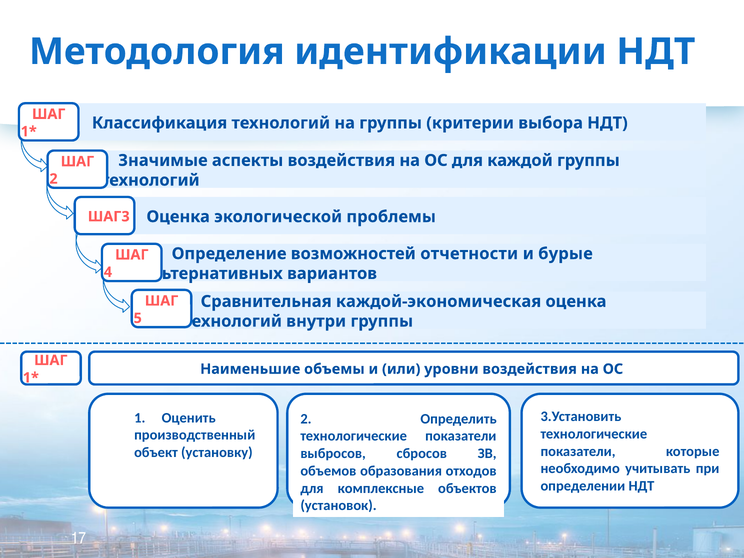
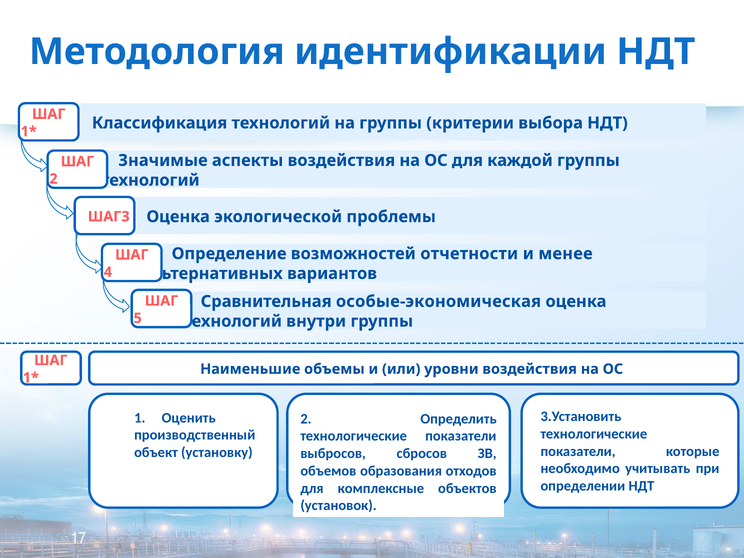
бурые: бурые -> менее
каждой-экономическая: каждой-экономическая -> особые-экономическая
